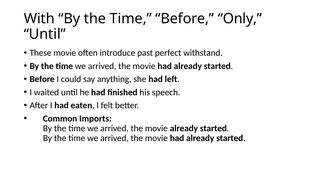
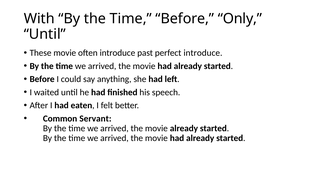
perfect withstand: withstand -> introduce
Imports: Imports -> Servant
